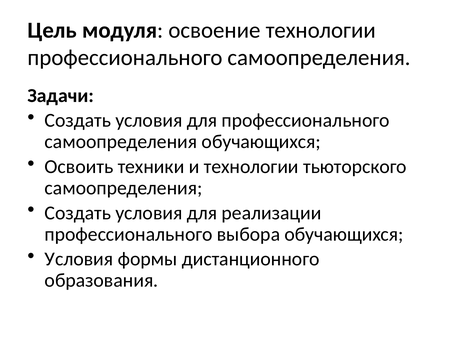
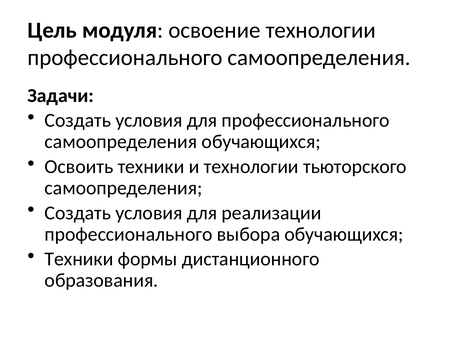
Условия at (79, 259): Условия -> Техники
